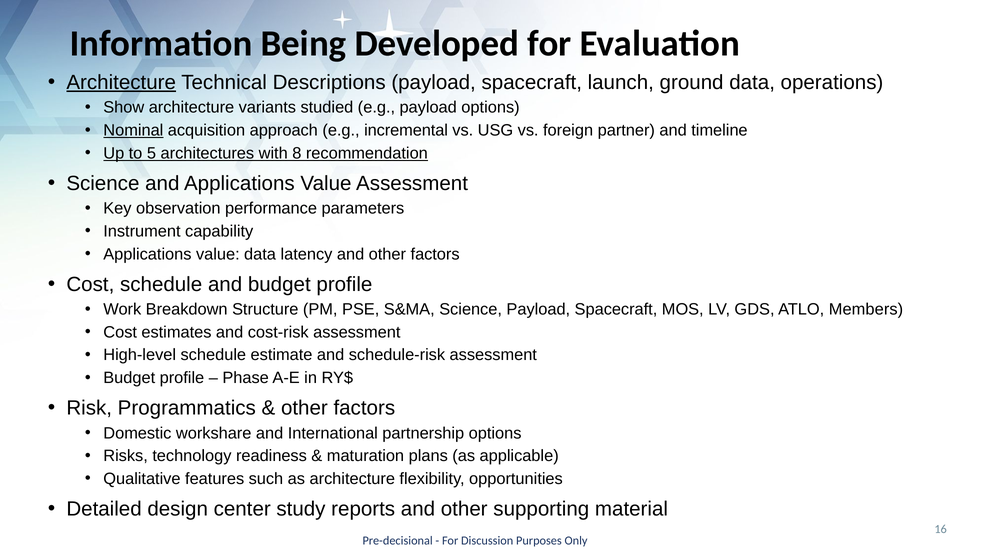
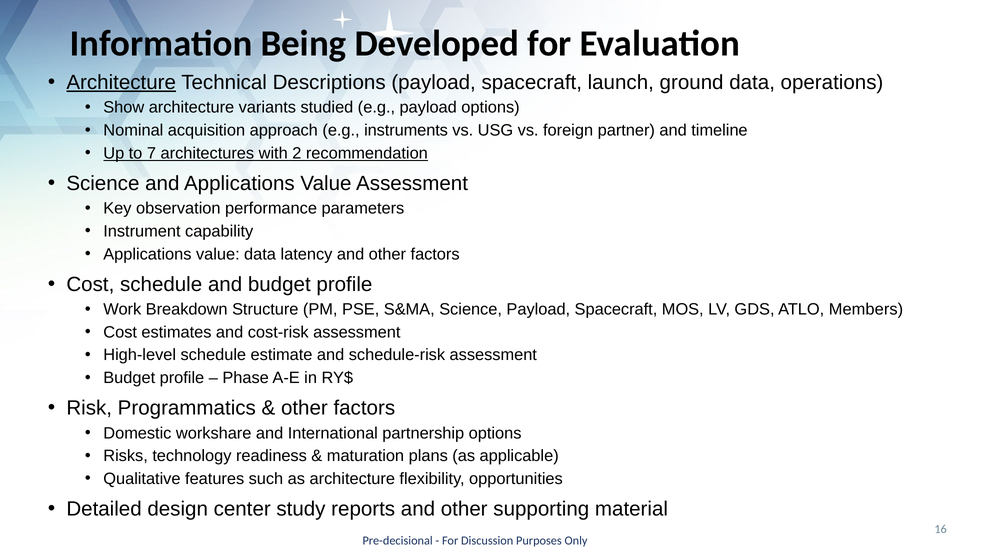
Nominal underline: present -> none
incremental: incremental -> instruments
5: 5 -> 7
8: 8 -> 2
